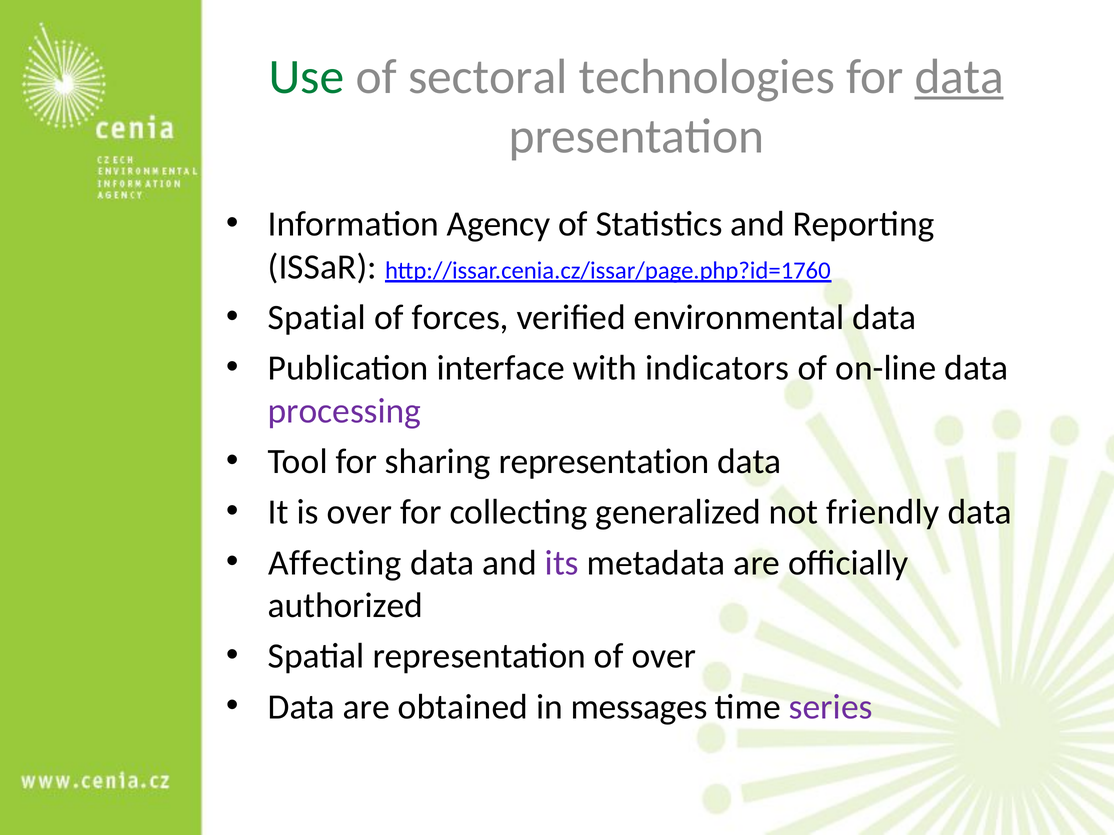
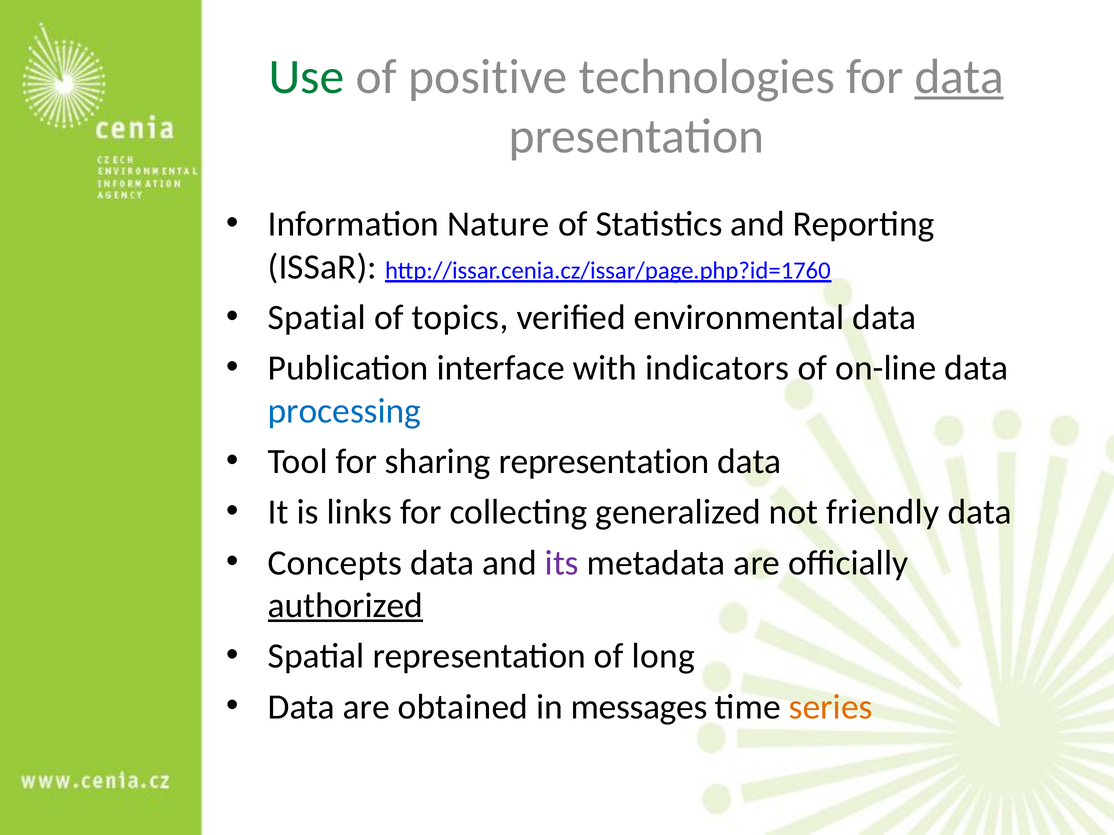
sectoral: sectoral -> positive
Agency: Agency -> Nature
forces: forces -> topics
processing colour: purple -> blue
is over: over -> links
Affecting: Affecting -> Concepts
authorized underline: none -> present
of over: over -> long
series colour: purple -> orange
